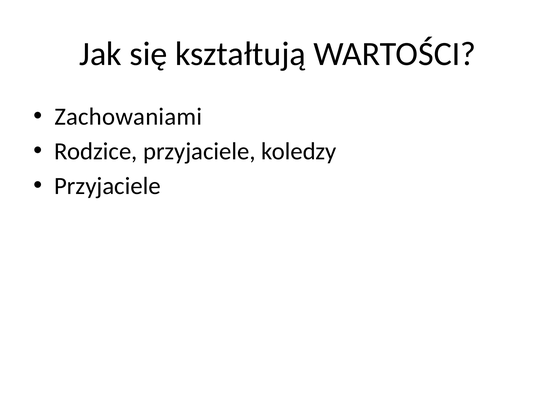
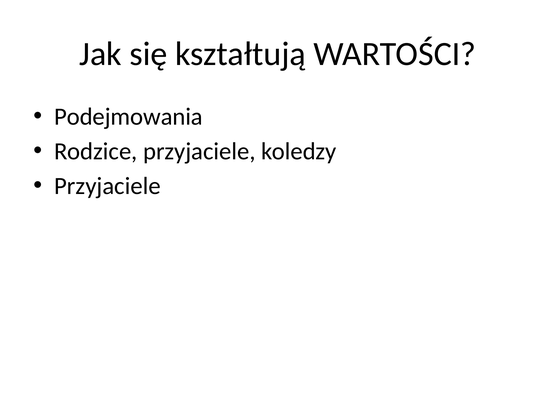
Zachowaniami: Zachowaniami -> Podejmowania
